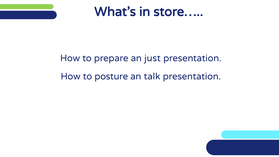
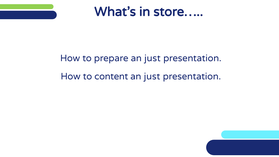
posture: posture -> content
talk at (152, 76): talk -> just
